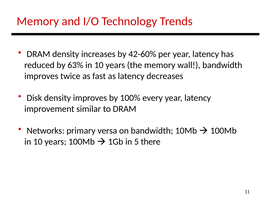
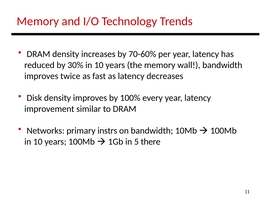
42-60%: 42-60% -> 70-60%
63%: 63% -> 30%
versa: versa -> instrs
